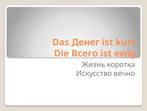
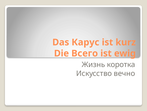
Денег: Денег -> Карус
